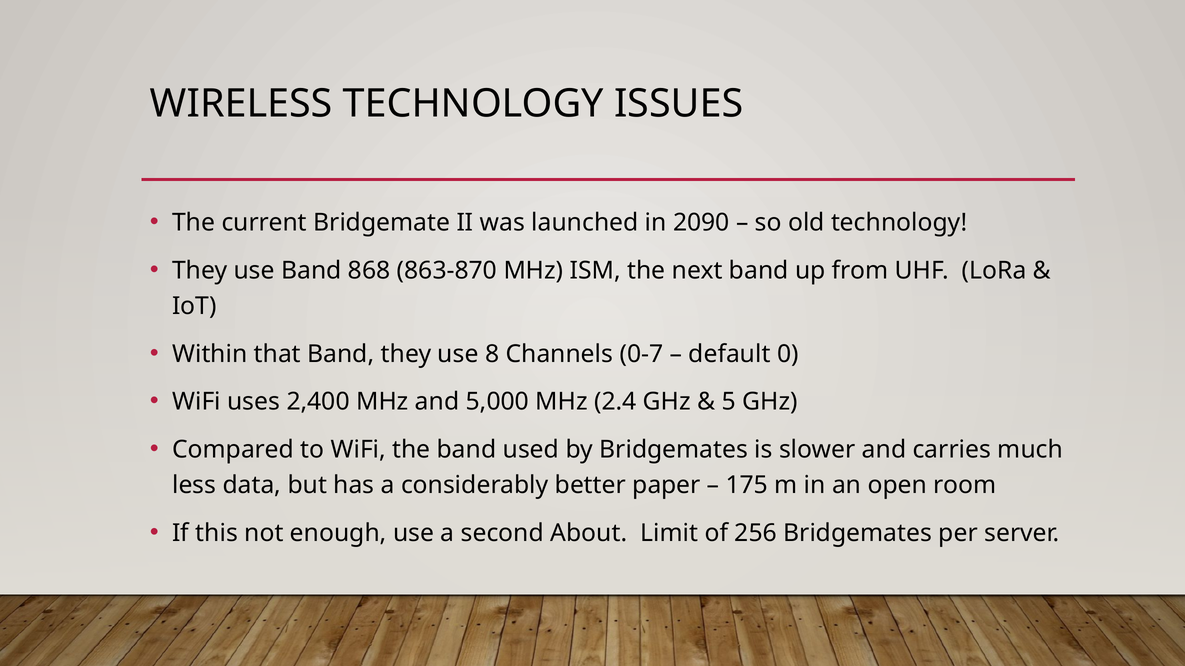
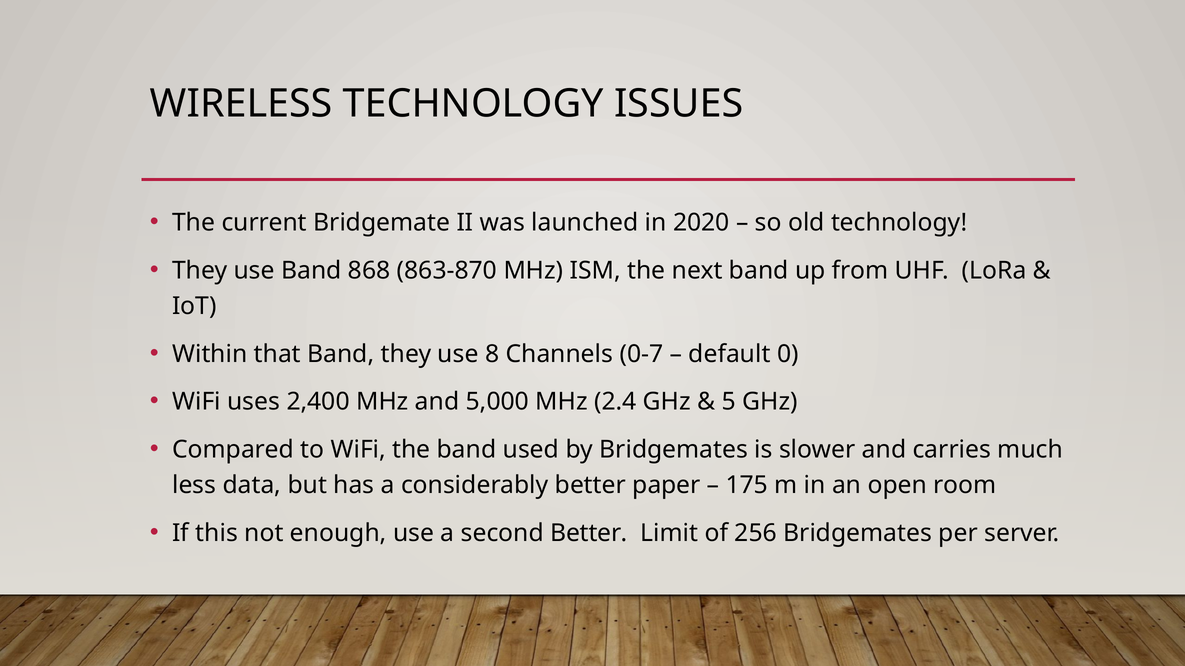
2090: 2090 -> 2020
second About: About -> Better
